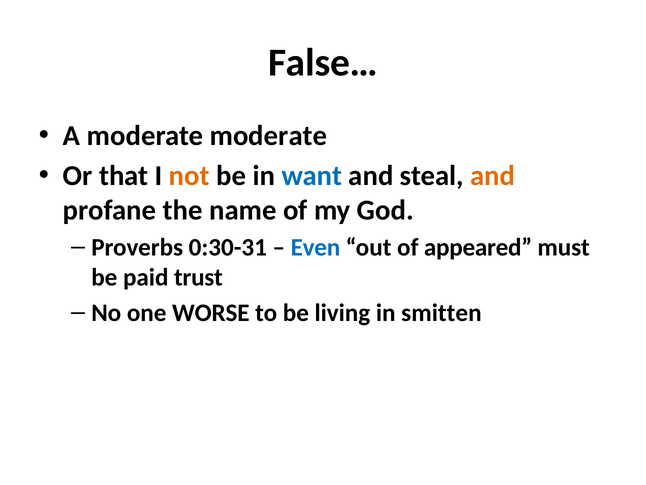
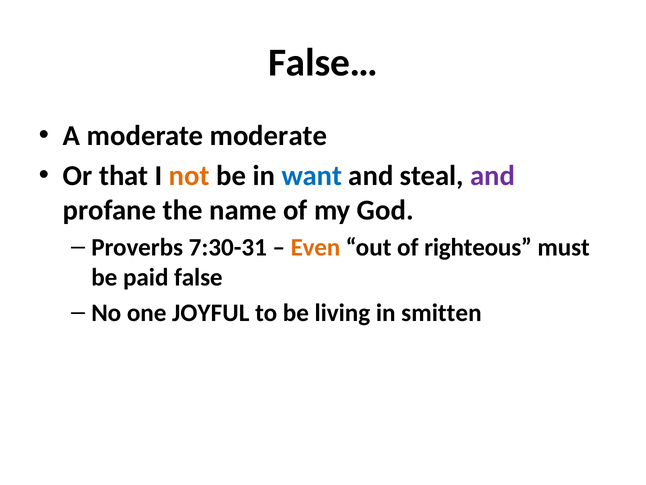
and at (493, 176) colour: orange -> purple
0:30-31: 0:30-31 -> 7:30-31
Even colour: blue -> orange
appeared: appeared -> righteous
trust: trust -> false
WORSE: WORSE -> JOYFUL
